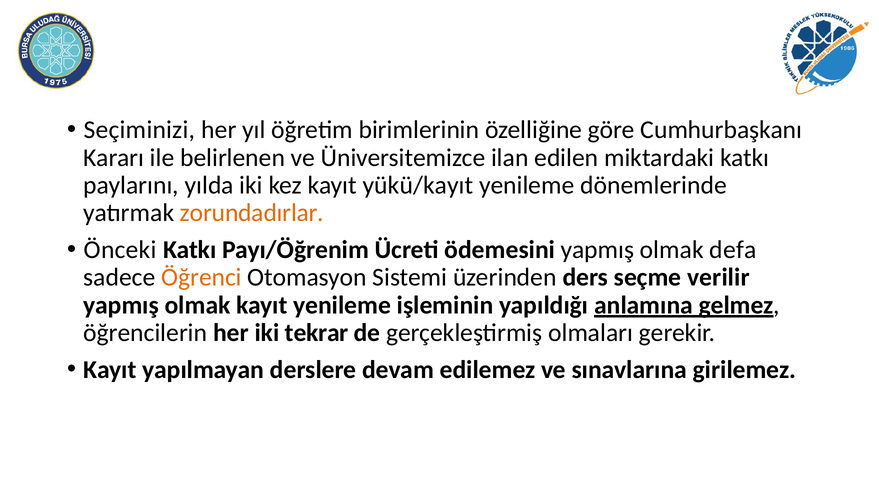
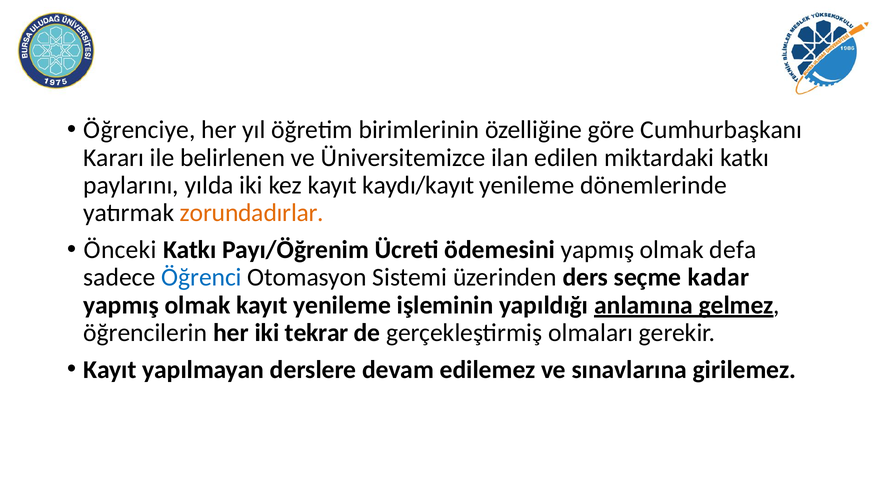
Seçiminizi: Seçiminizi -> Öğrenciye
yükü/kayıt: yükü/kayıt -> kaydı/kayıt
Öğrenci colour: orange -> blue
verilir: verilir -> kadar
